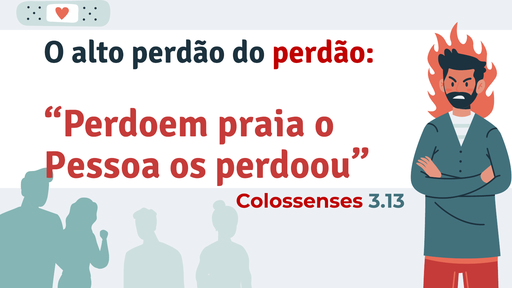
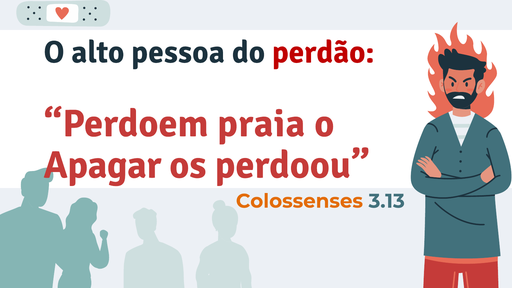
alto perdão: perdão -> pessoa
Pessoa: Pessoa -> Apagar
Colossenses colour: red -> orange
